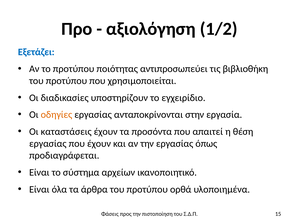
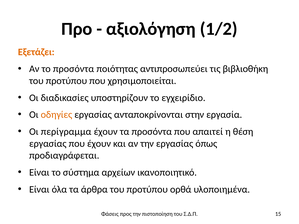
Εξετάζει colour: blue -> orange
το προτύπου: προτύπου -> προσόντα
καταστάσεις: καταστάσεις -> περίγραμμα
